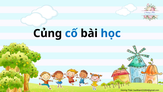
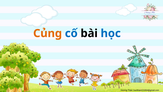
Củng colour: black -> orange
